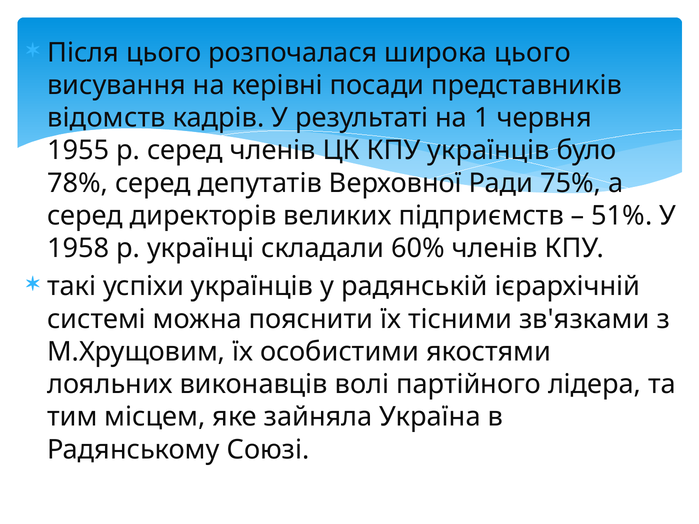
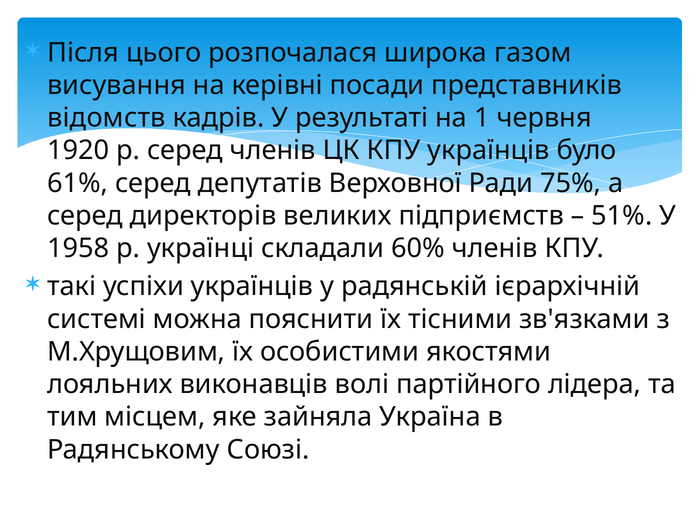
широка цього: цього -> газом
1955: 1955 -> 1920
78%: 78% -> 61%
